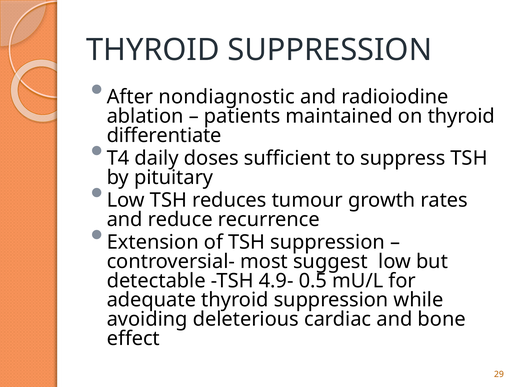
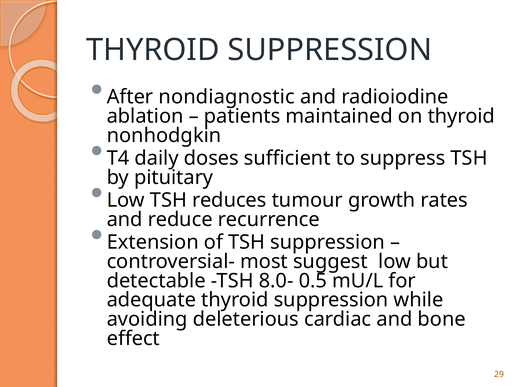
differentiate: differentiate -> nonhodgkin
4.9-: 4.9- -> 8.0-
